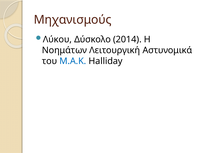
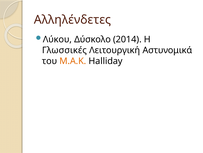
Μηχανισμούς: Μηχανισμούς -> Αλληλένδετες
Νοημάτων: Νοημάτων -> Γλωσσικές
Μ.Α.Κ colour: blue -> orange
